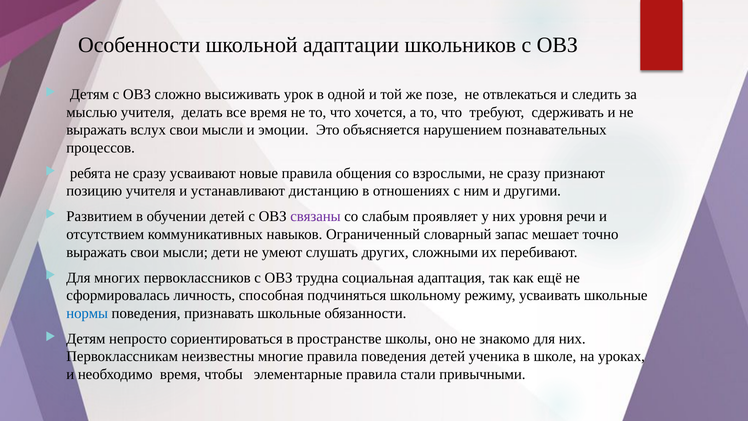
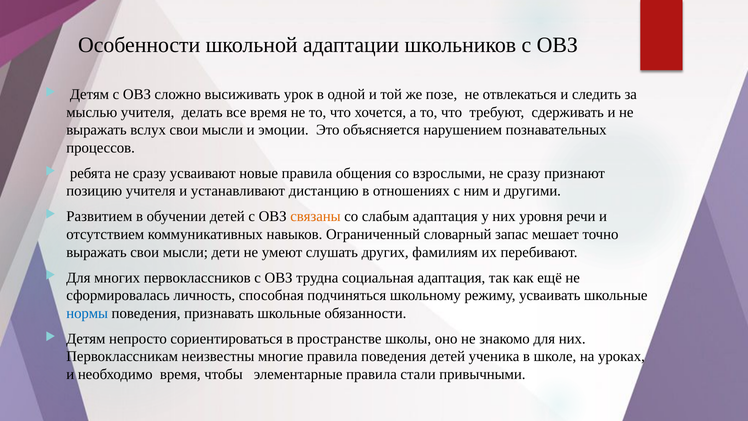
связаны colour: purple -> orange
слабым проявляет: проявляет -> адаптация
сложными: сложными -> фамилиям
